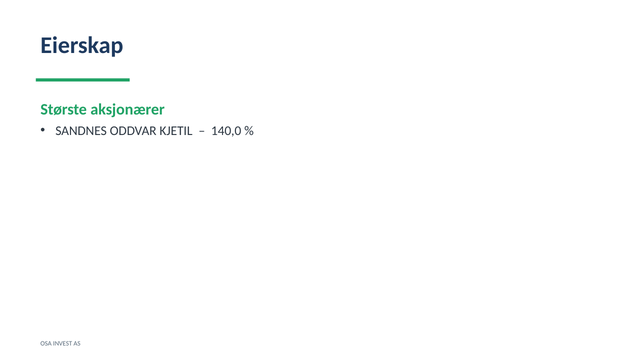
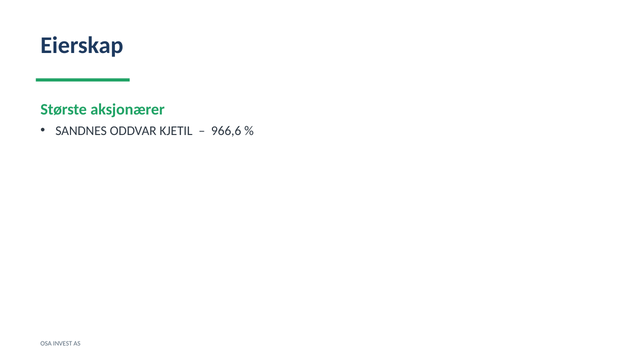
140,0: 140,0 -> 966,6
